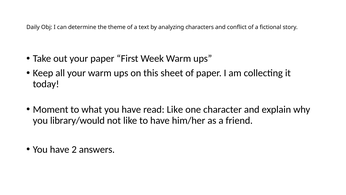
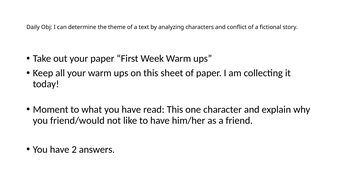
read Like: Like -> This
library/would: library/would -> friend/would
